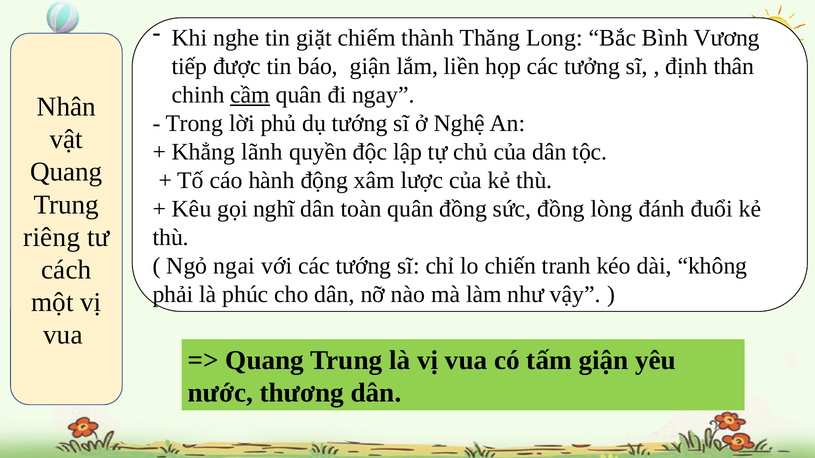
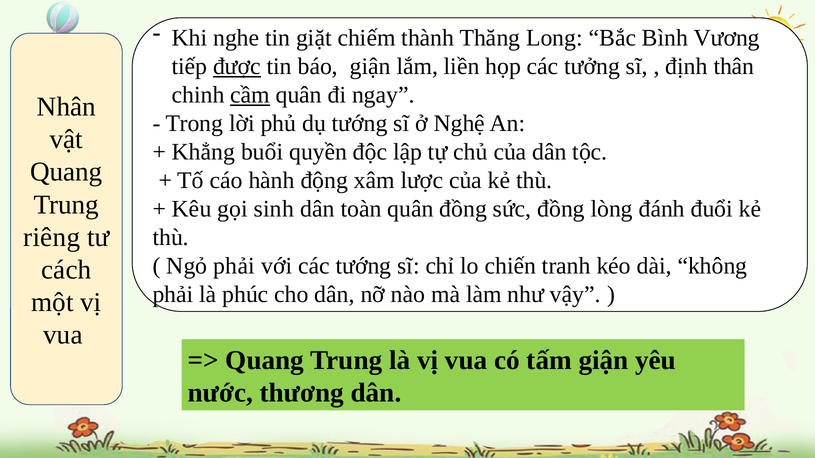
được underline: none -> present
lãnh: lãnh -> buổi
nghĩ: nghĩ -> sinh
Ngỏ ngai: ngai -> phải
